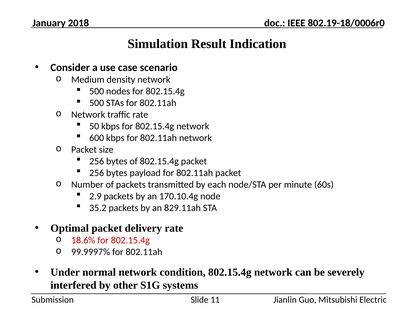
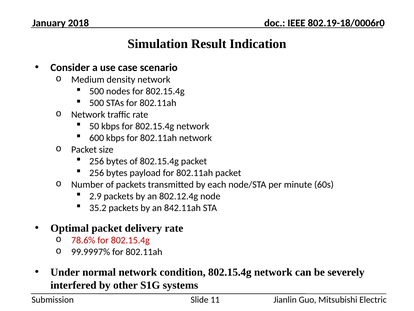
170.10.4g: 170.10.4g -> 802.12.4g
829.11ah: 829.11ah -> 842.11ah
18.6%: 18.6% -> 78.6%
